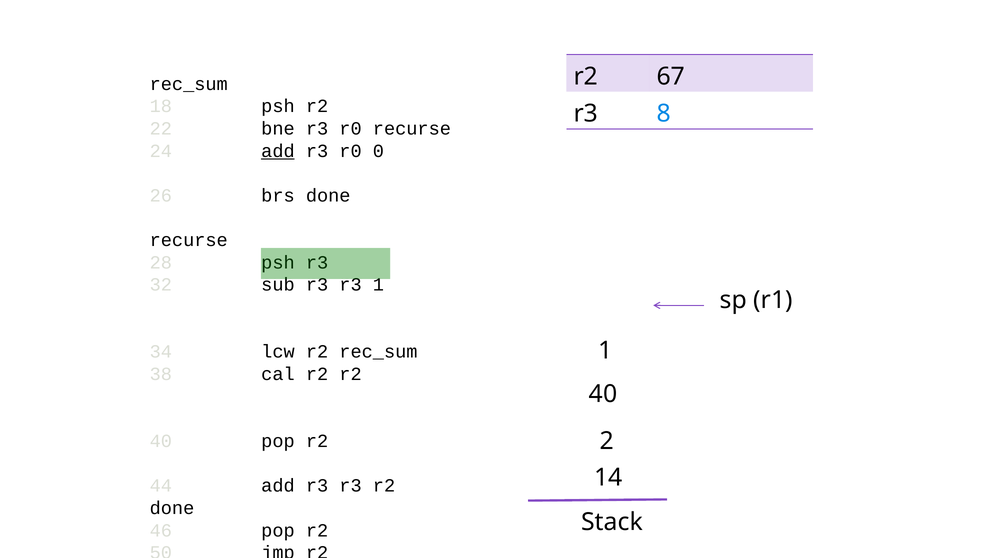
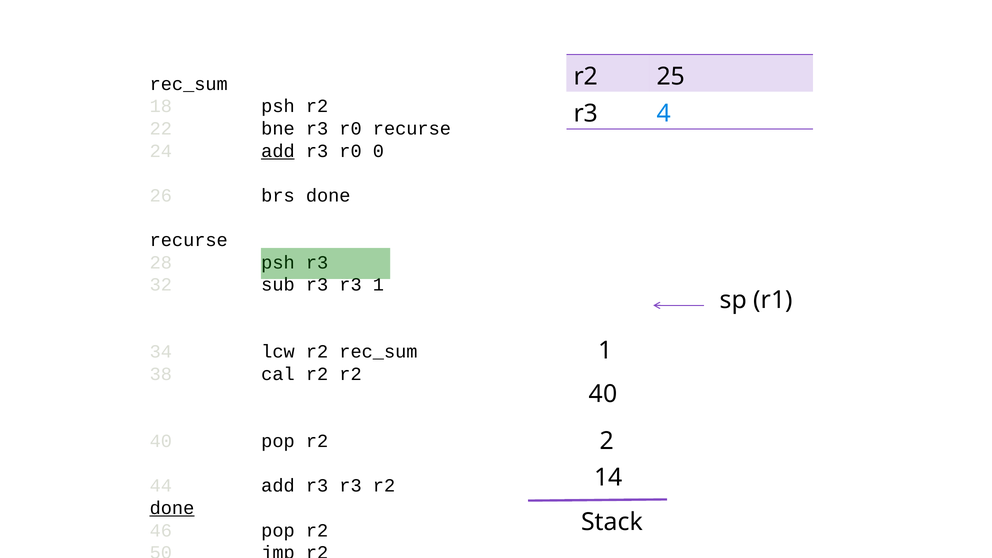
67: 67 -> 25
8: 8 -> 4
done at (172, 508) underline: none -> present
